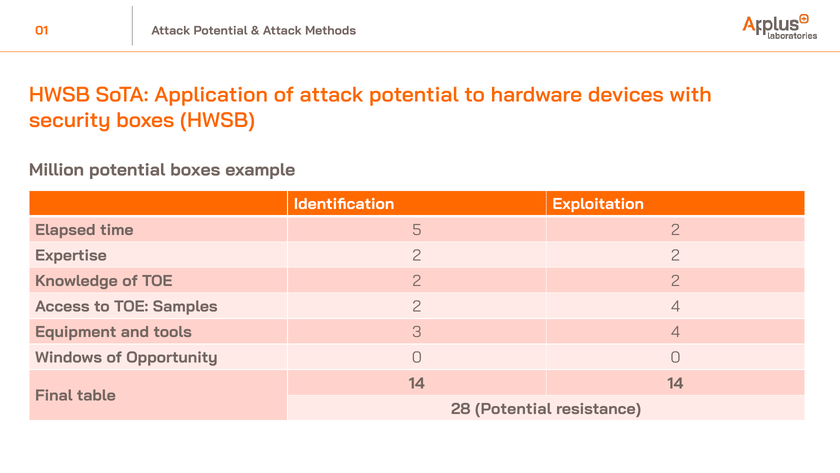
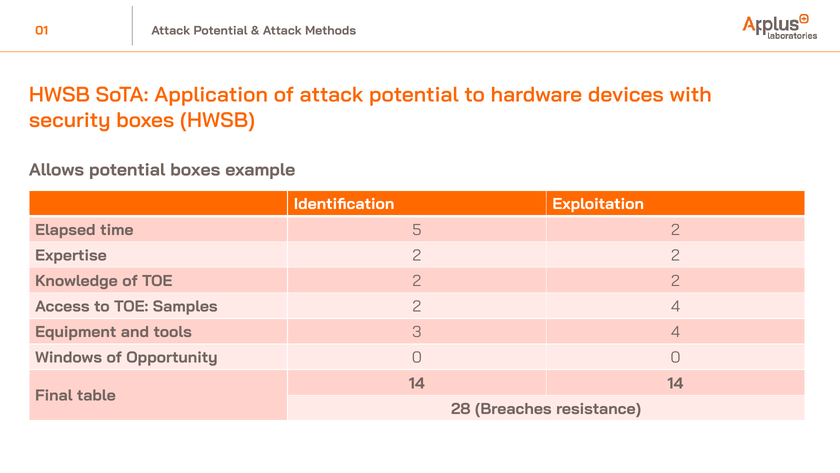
Million: Million -> Allows
28 Potential: Potential -> Breaches
